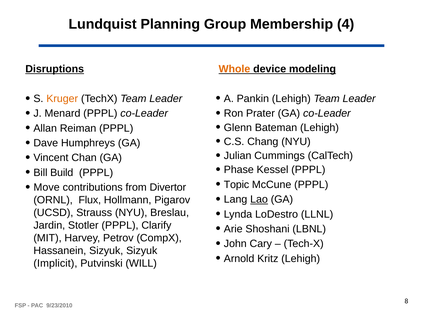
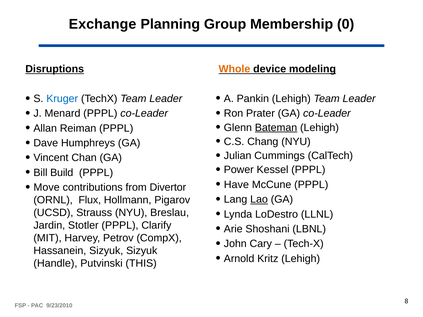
Lundquist: Lundquist -> Exchange
4: 4 -> 0
Kruger colour: orange -> blue
Bateman underline: none -> present
Phase: Phase -> Power
Topic: Topic -> Have
Implicit: Implicit -> Handle
WILL: WILL -> THIS
